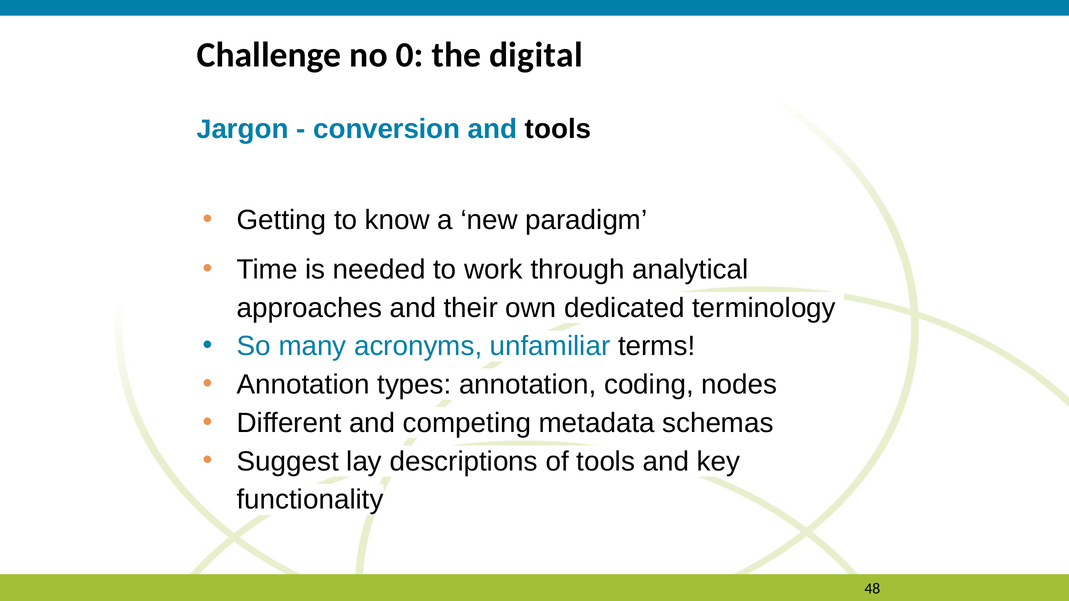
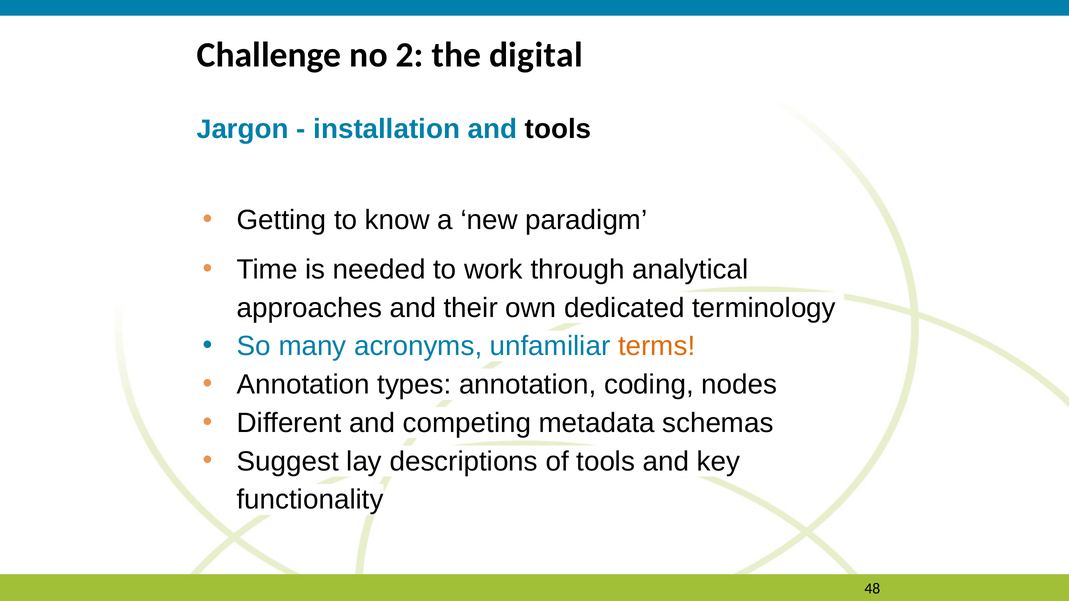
0: 0 -> 2
conversion: conversion -> installation
terms colour: black -> orange
